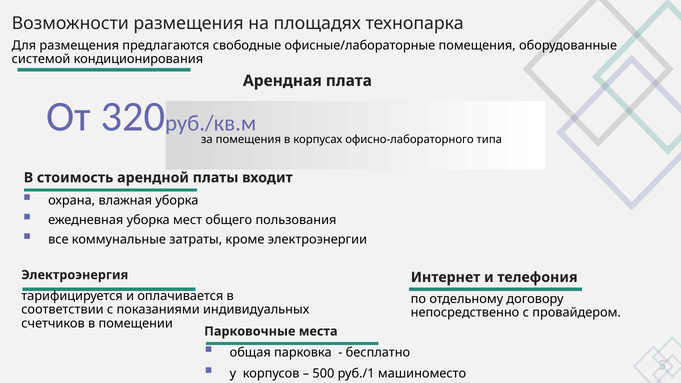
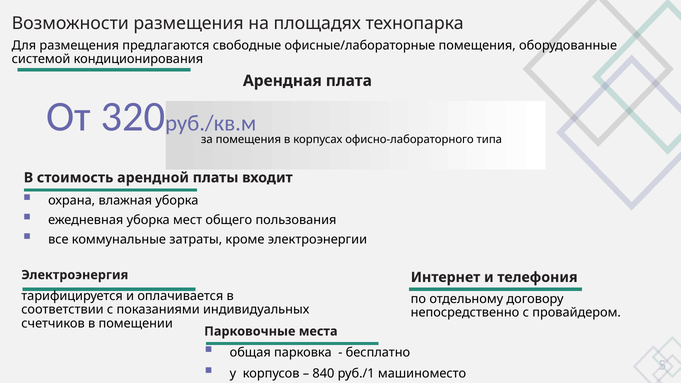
500: 500 -> 840
